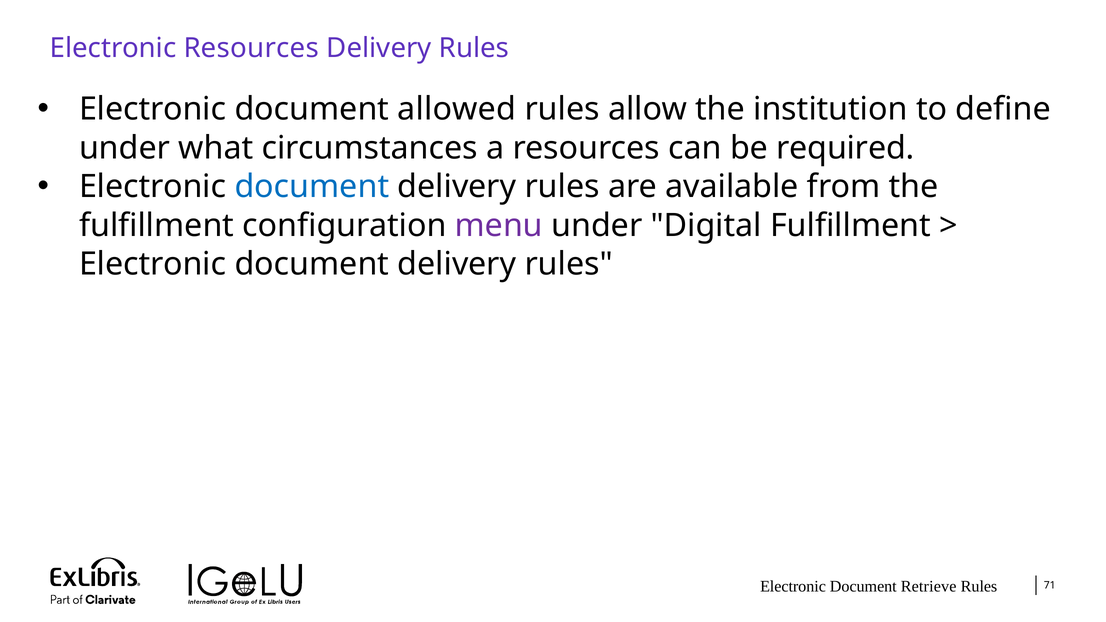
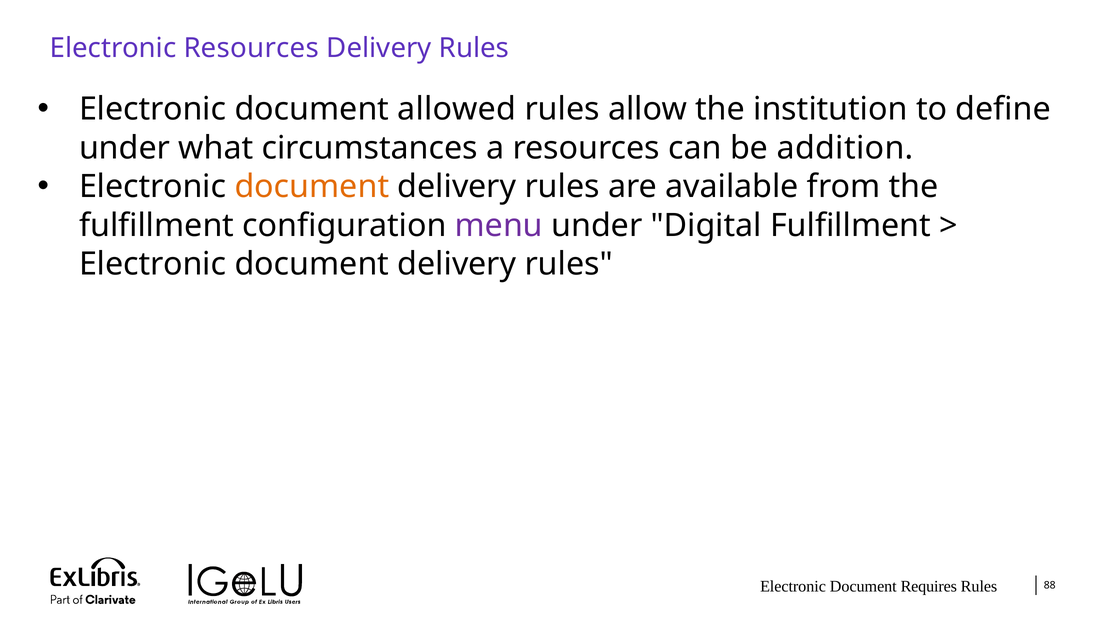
required: required -> addition
document at (312, 187) colour: blue -> orange
Retrieve: Retrieve -> Requires
71: 71 -> 88
